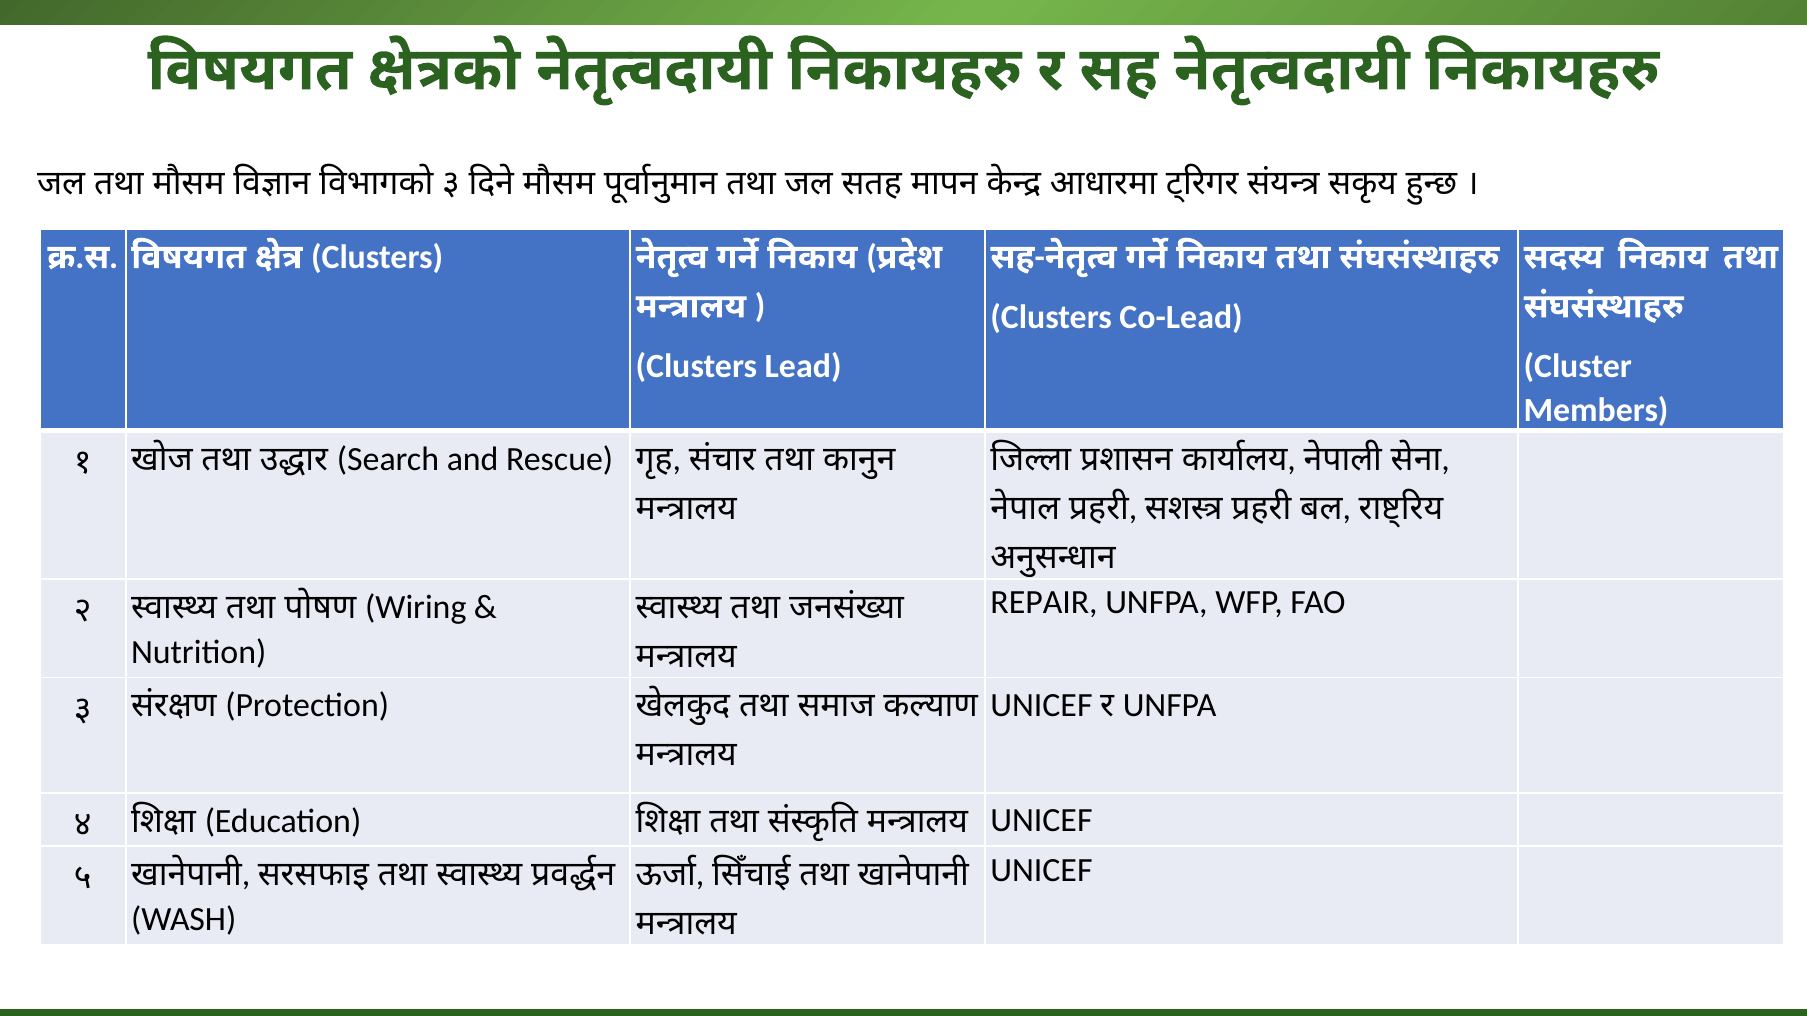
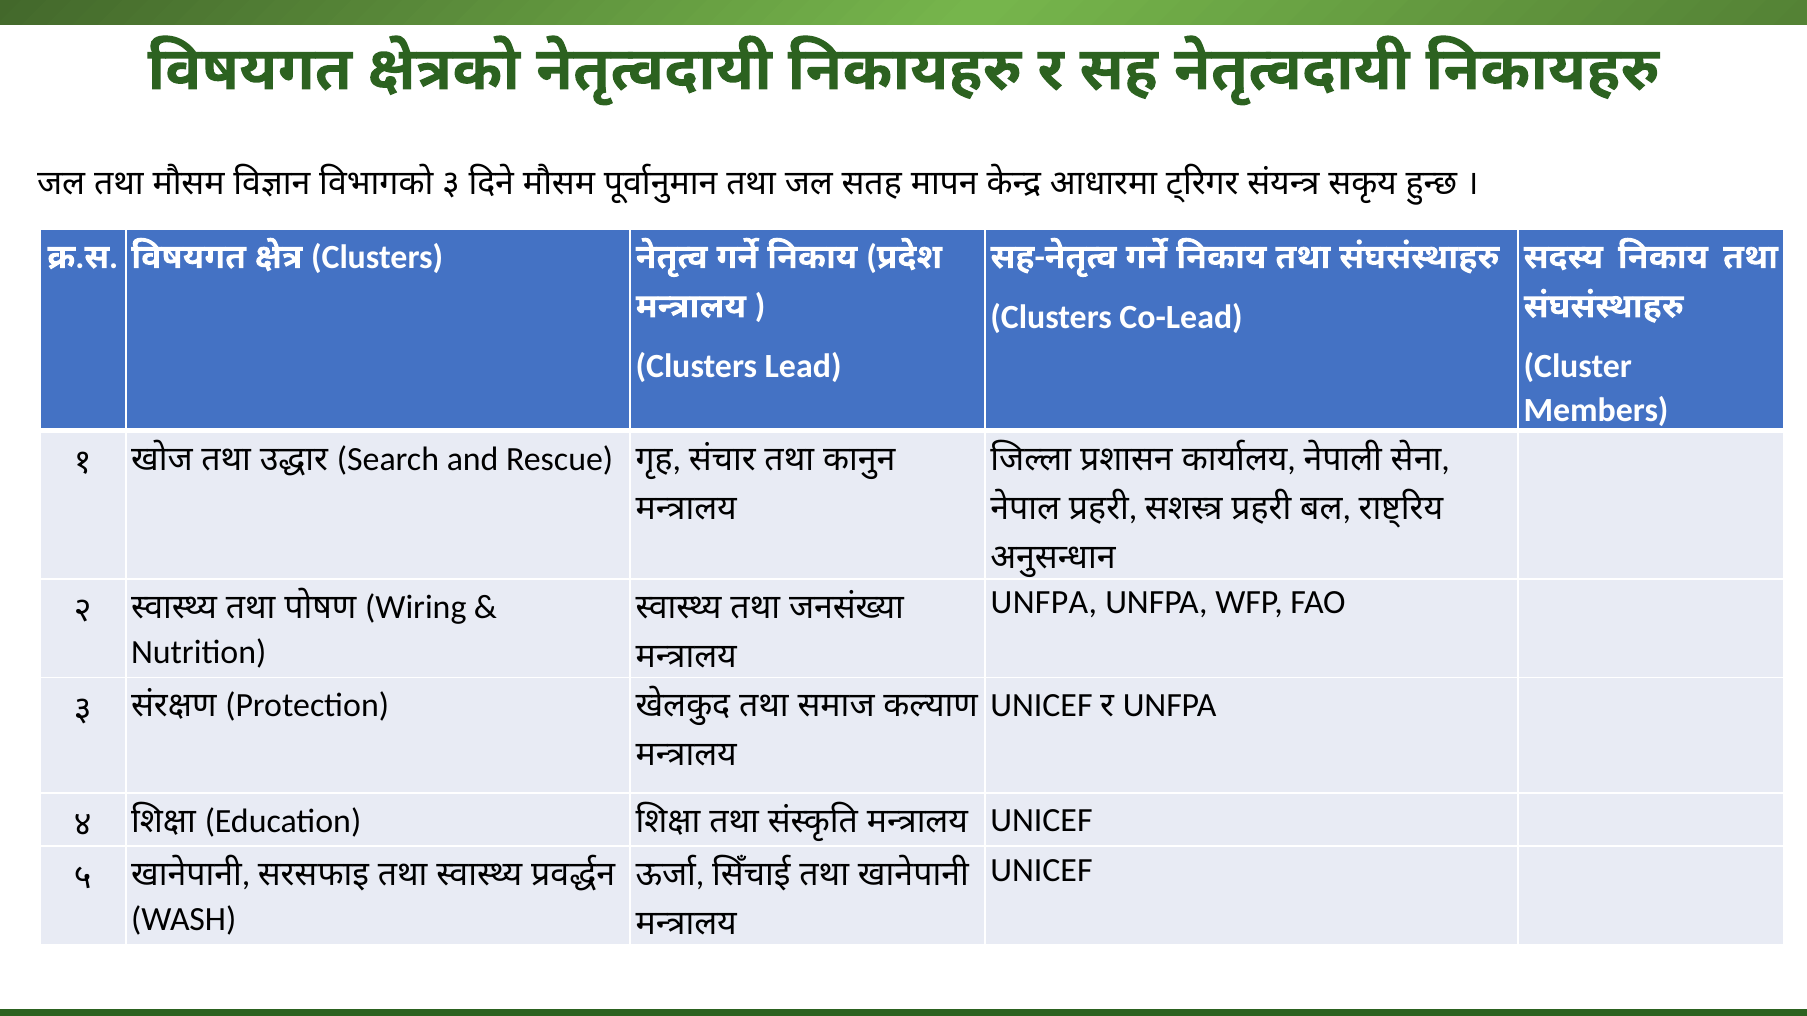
REPAIR at (1044, 603): REPAIR -> UNFPA
